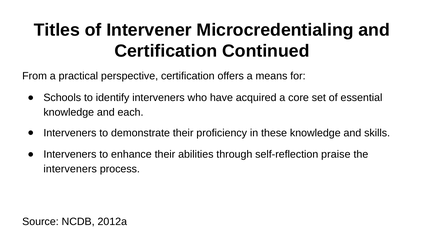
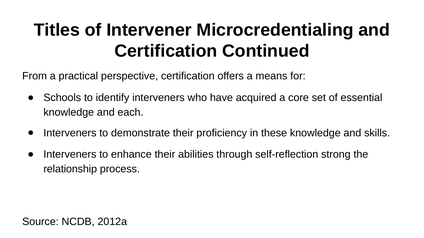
praise: praise -> strong
interveners at (70, 169): interveners -> relationship
